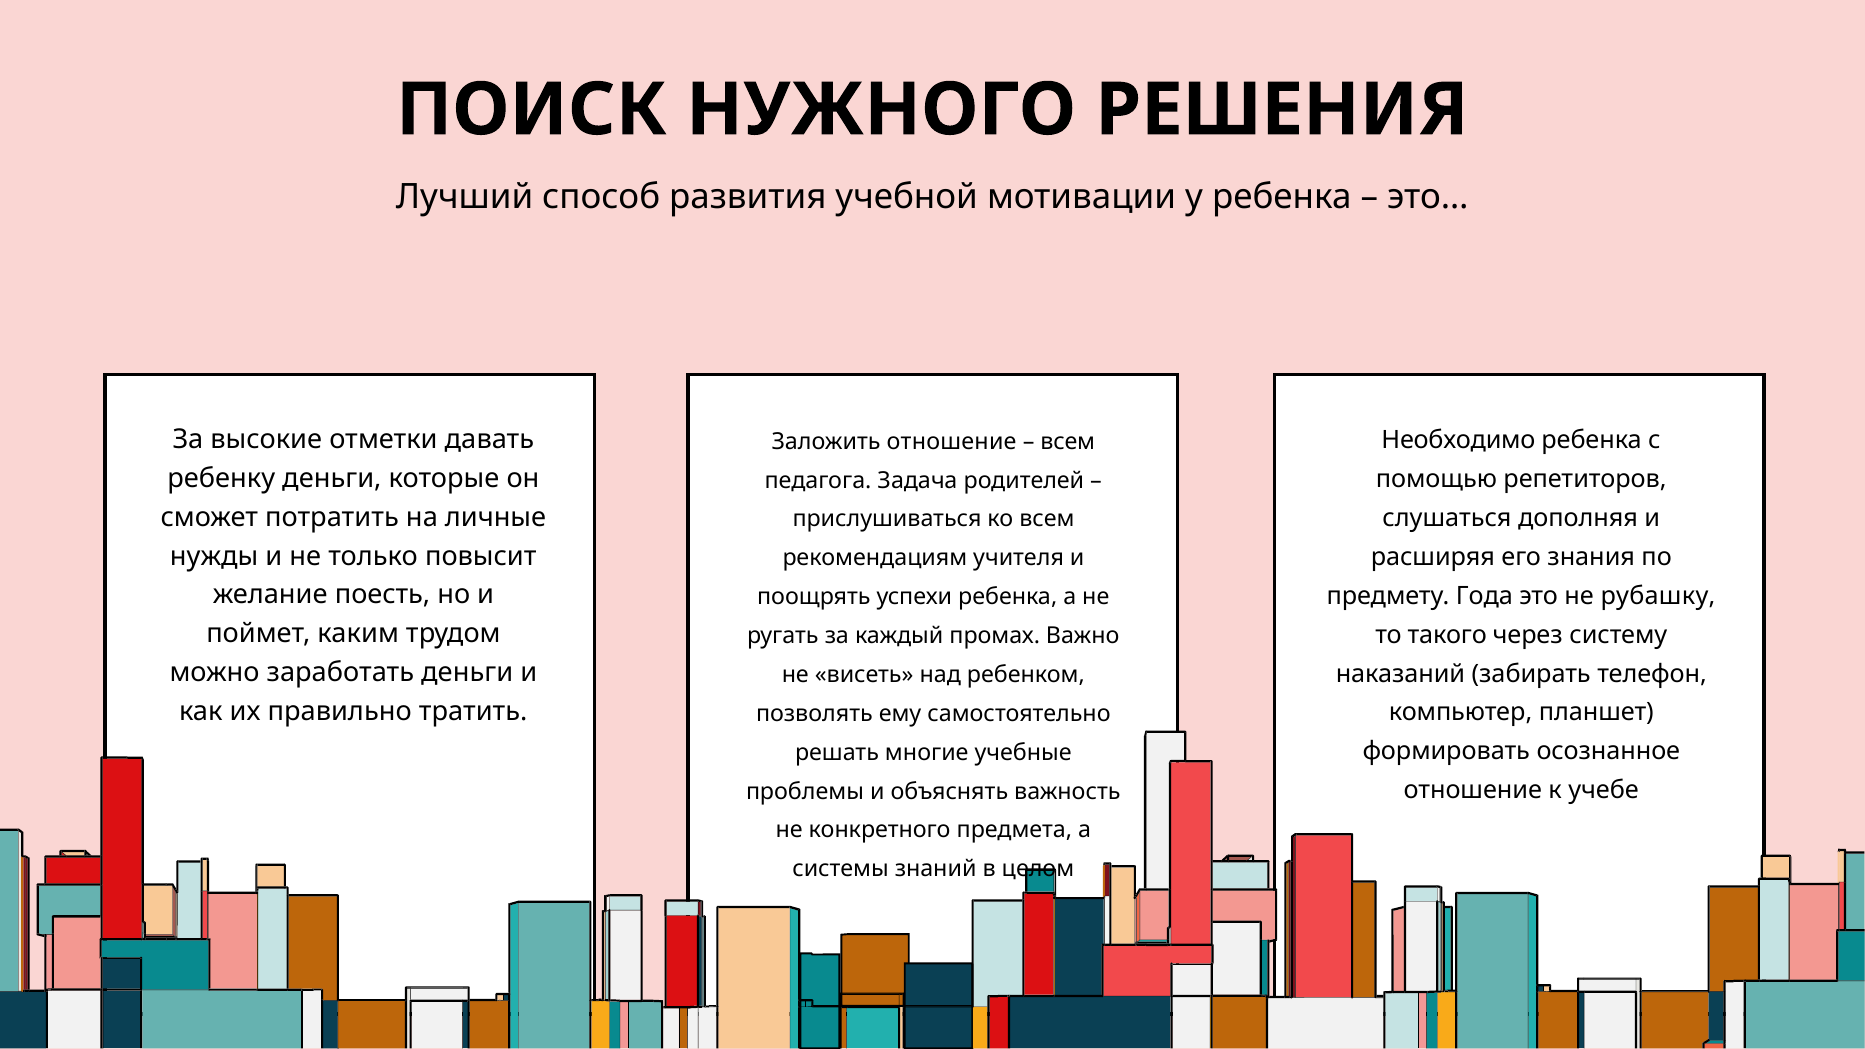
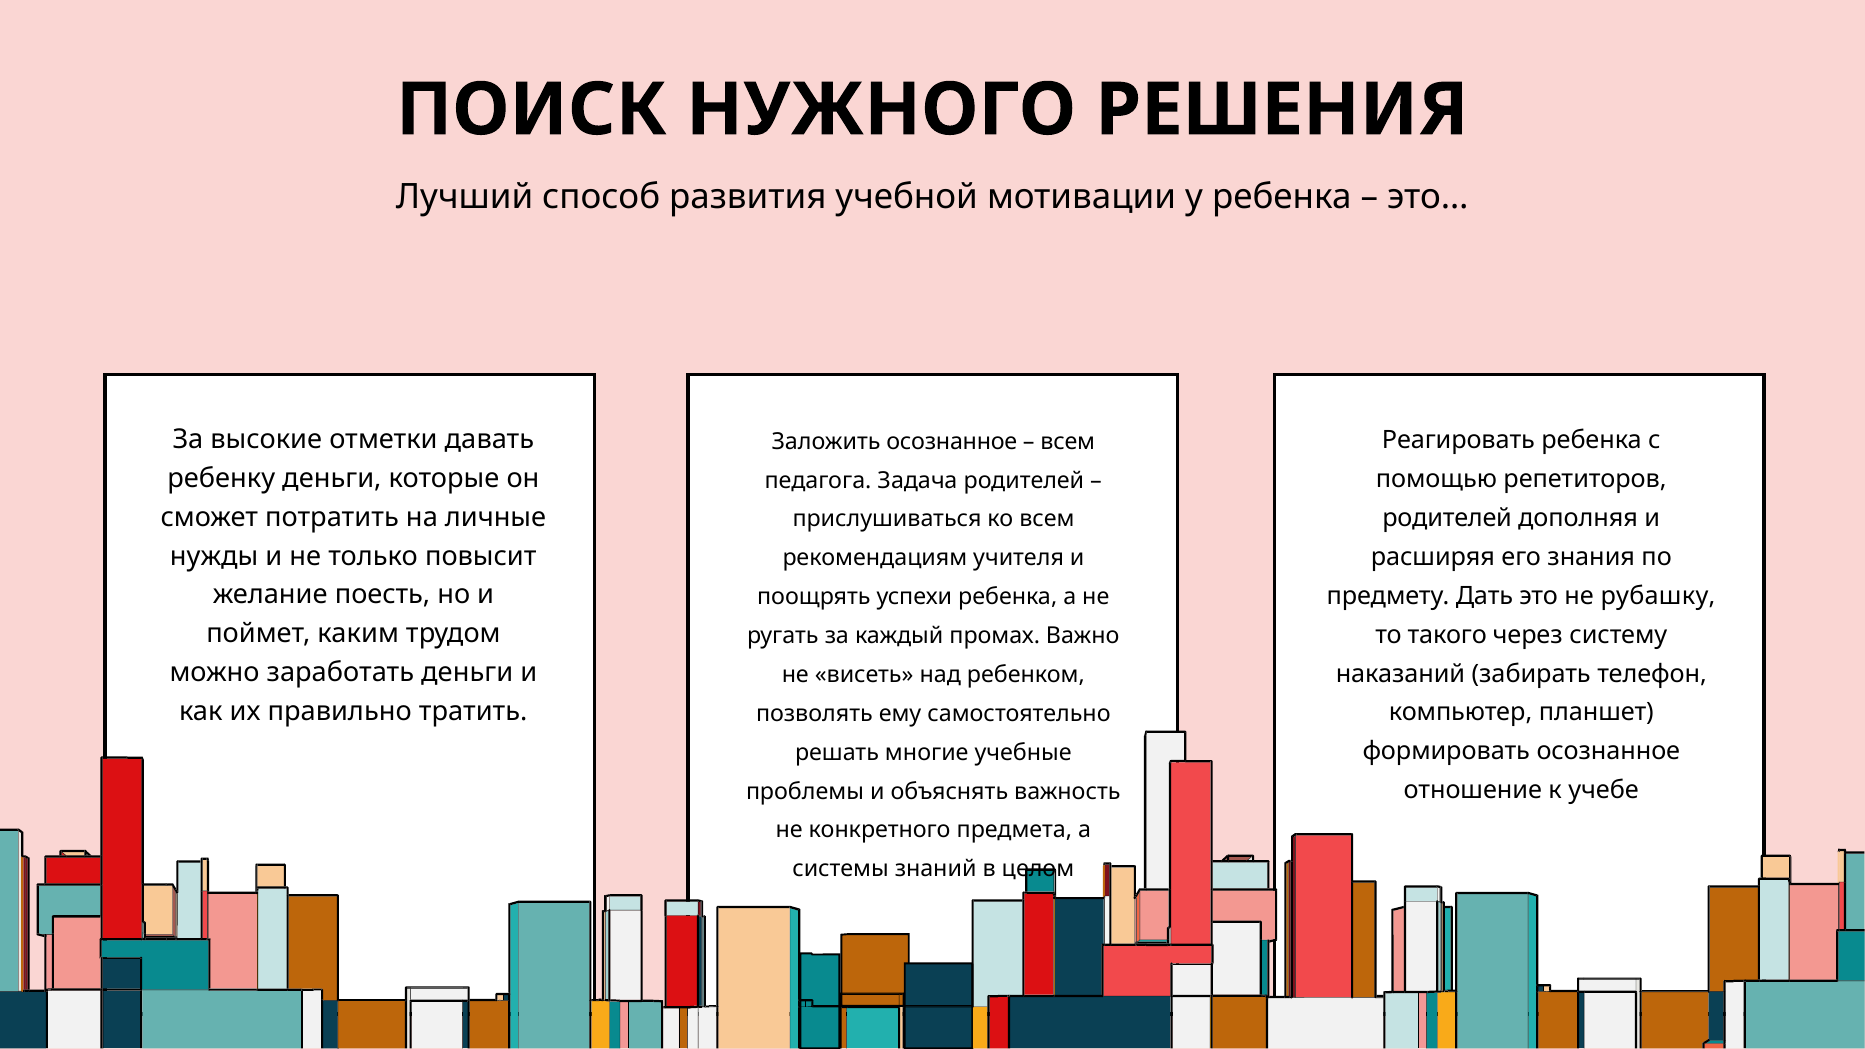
Необходимо: Необходимо -> Реагировать
Заложить отношение: отношение -> осознанное
слушаться at (1447, 518): слушаться -> родителей
Года: Года -> Дать
